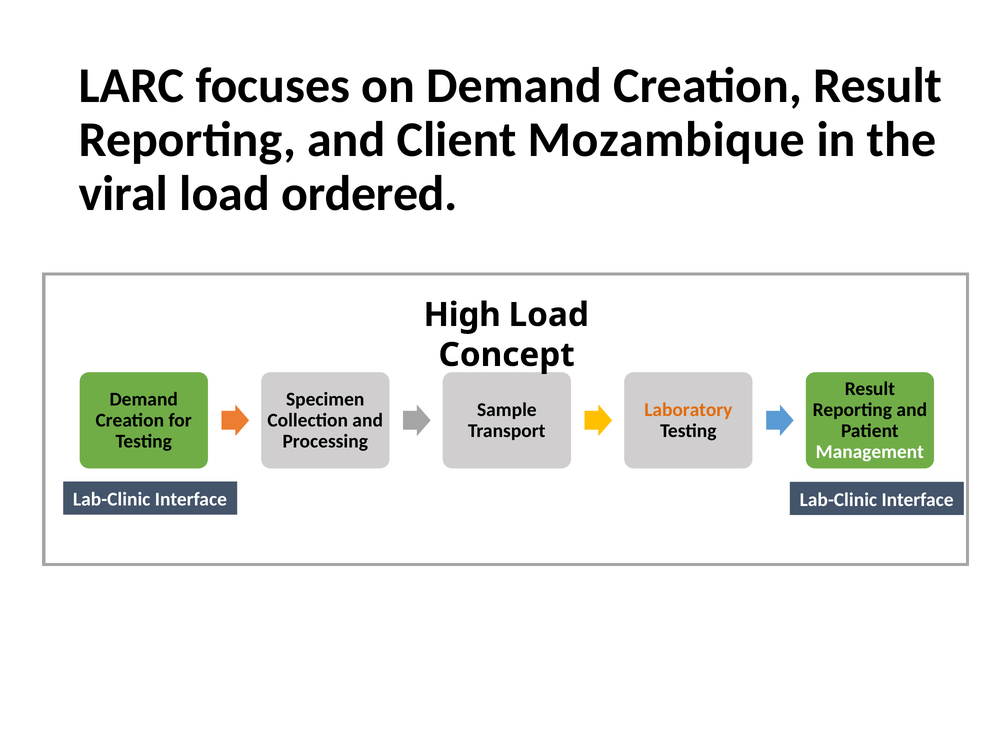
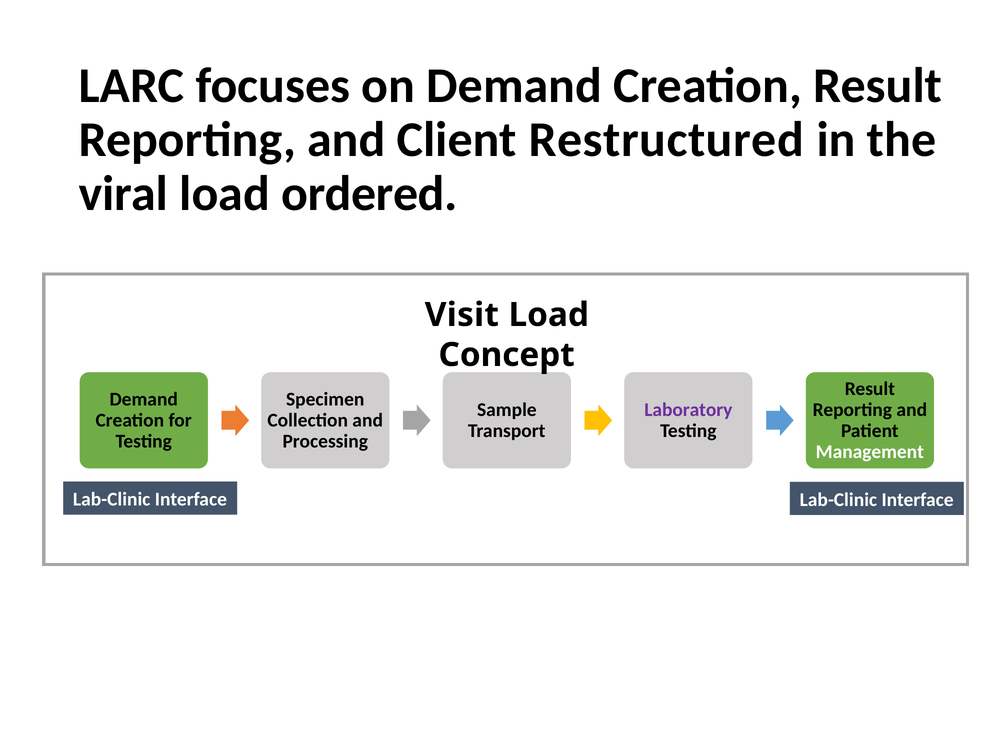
Mozambique: Mozambique -> Restructured
High: High -> Visit
Laboratory colour: orange -> purple
